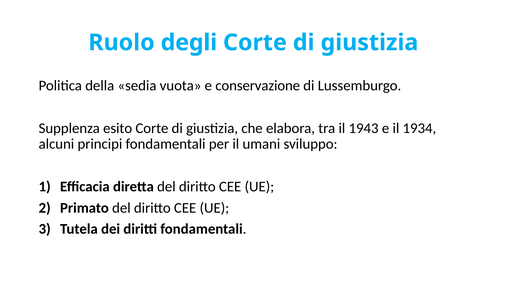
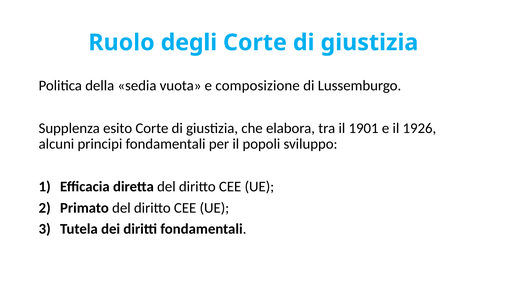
conservazione: conservazione -> composizione
1943: 1943 -> 1901
1934: 1934 -> 1926
umani: umani -> popoli
